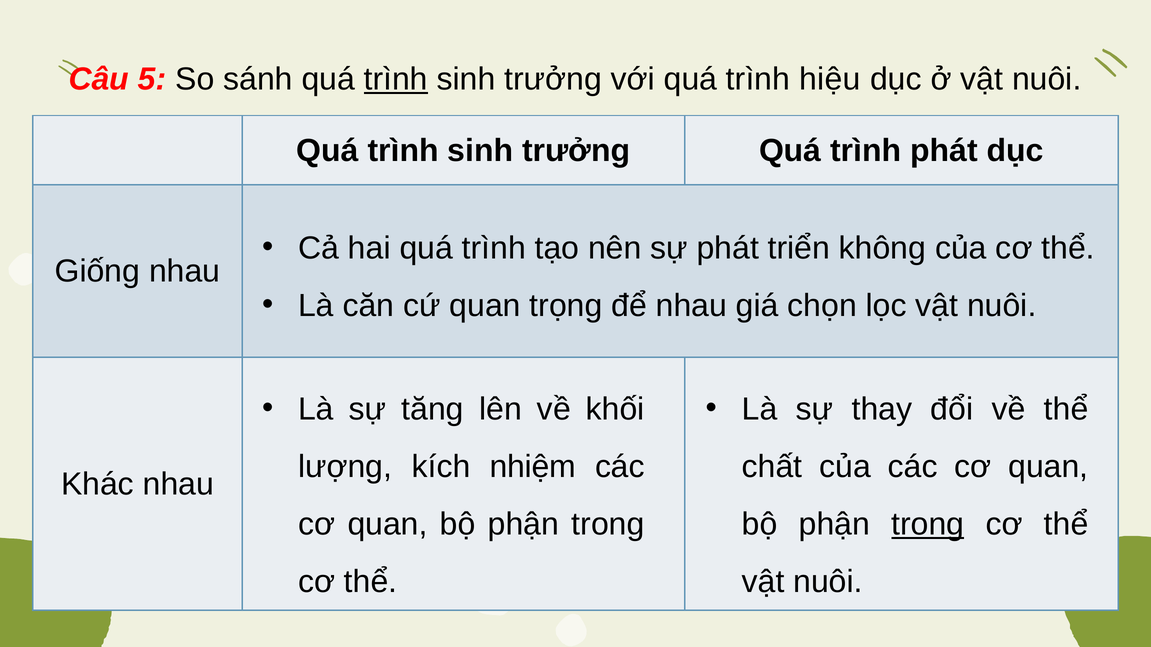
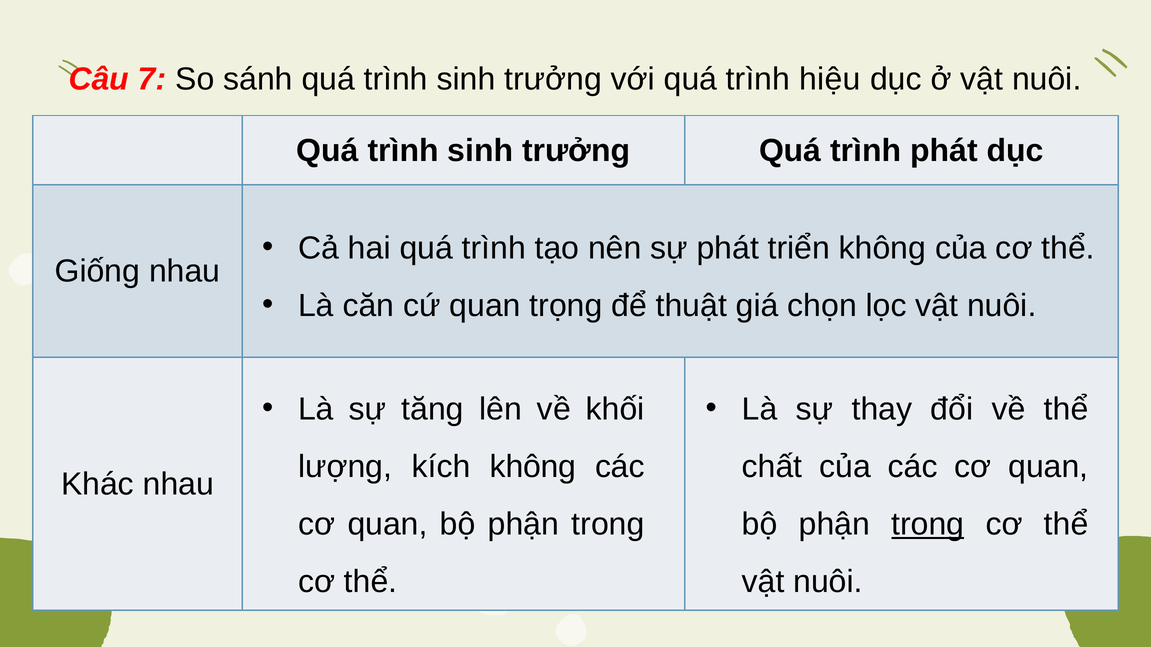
5: 5 -> 7
trình at (396, 79) underline: present -> none
để nhau: nhau -> thuật
kích nhiệm: nhiệm -> không
